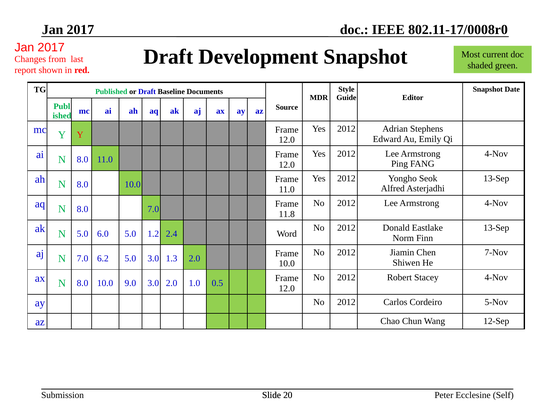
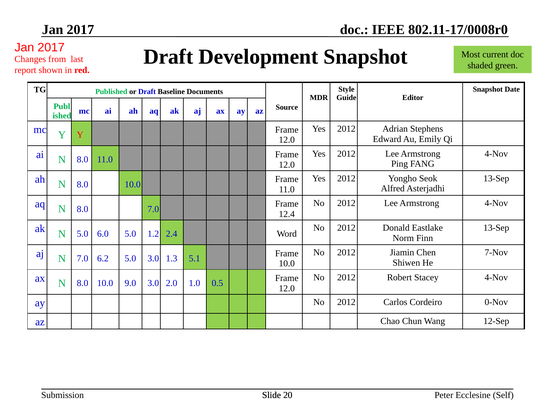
11.8: 11.8 -> 12.4
1.3 2.0: 2.0 -> 5.1
5-Nov: 5-Nov -> 0-Nov
